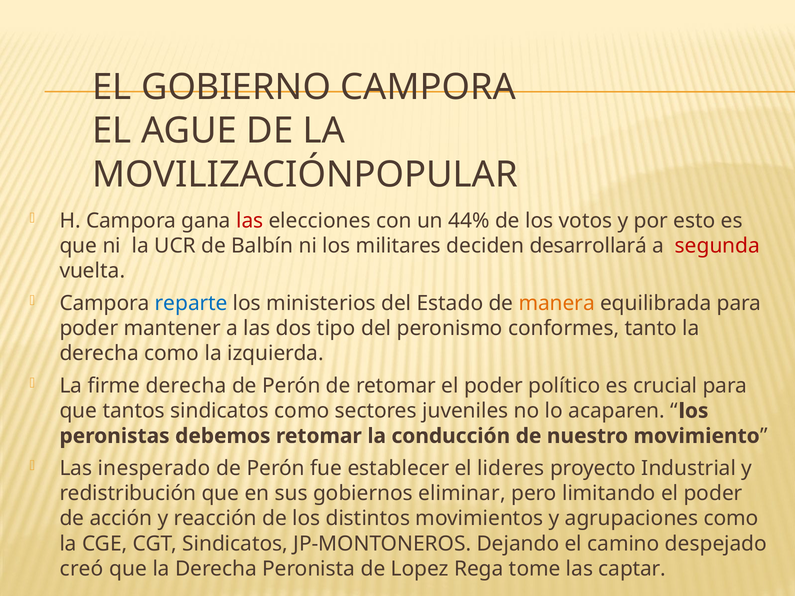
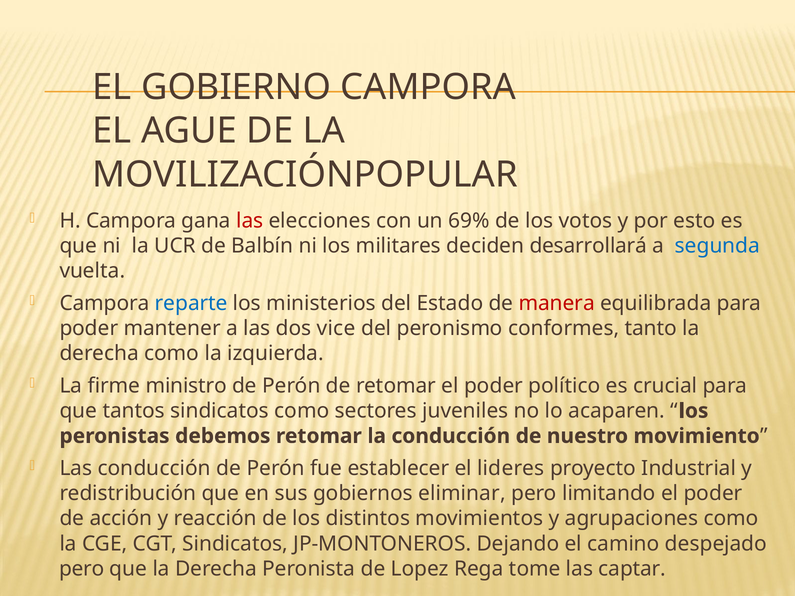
44%: 44% -> 69%
segunda colour: red -> blue
manera colour: orange -> red
tipo: tipo -> vice
firme derecha: derecha -> ministro
Las inesperado: inesperado -> conducción
creó at (82, 569): creó -> pero
